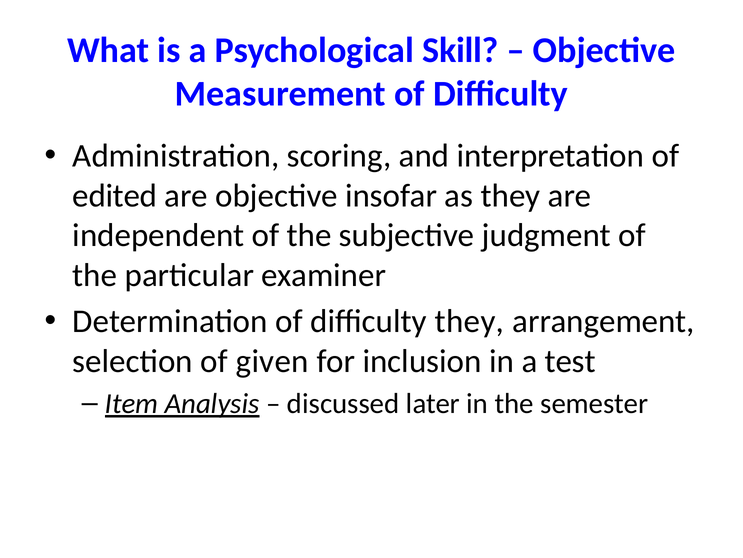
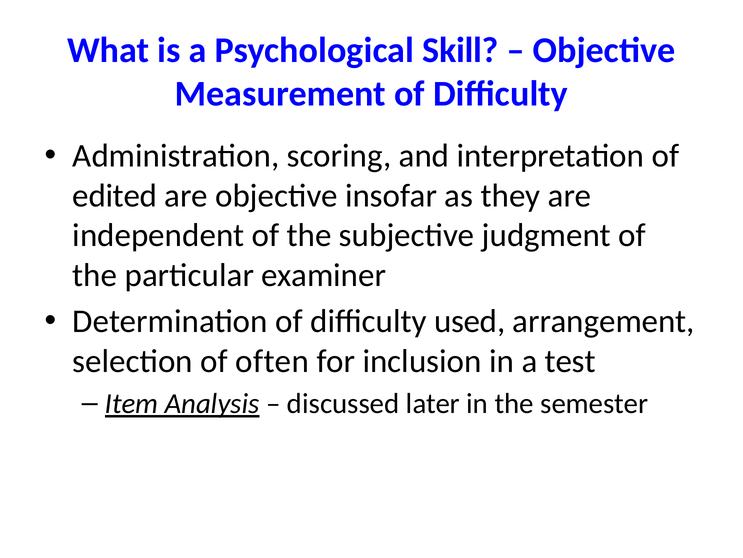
difficulty they: they -> used
given: given -> often
